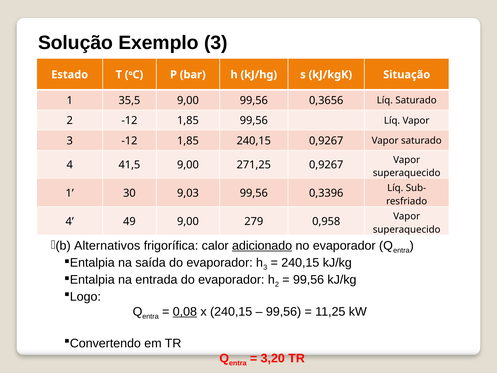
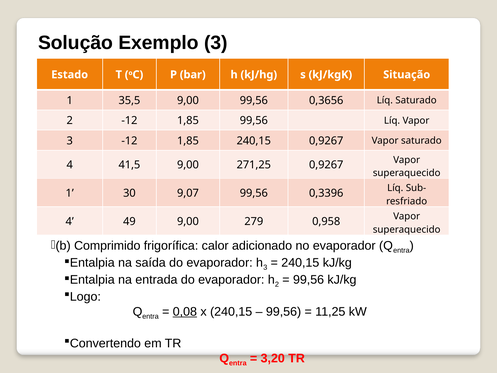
9,03: 9,03 -> 9,07
Alternativos: Alternativos -> Comprimido
adicionado underline: present -> none
